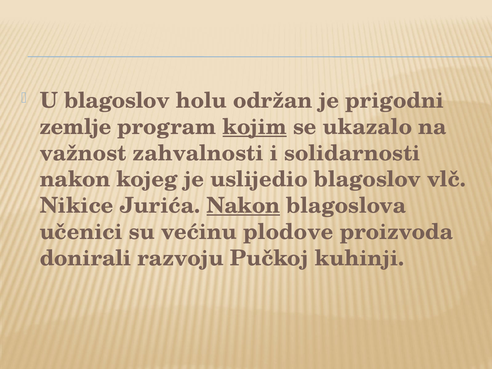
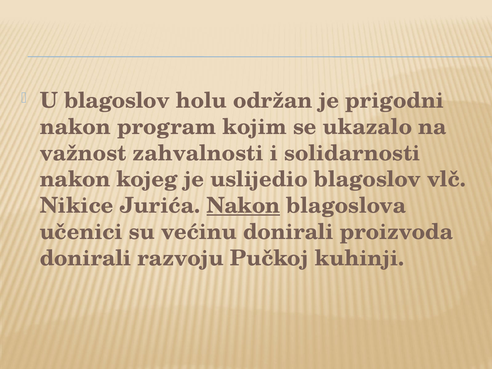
zemlje at (75, 127): zemlje -> nakon
kojim underline: present -> none
većinu plodove: plodove -> donirali
